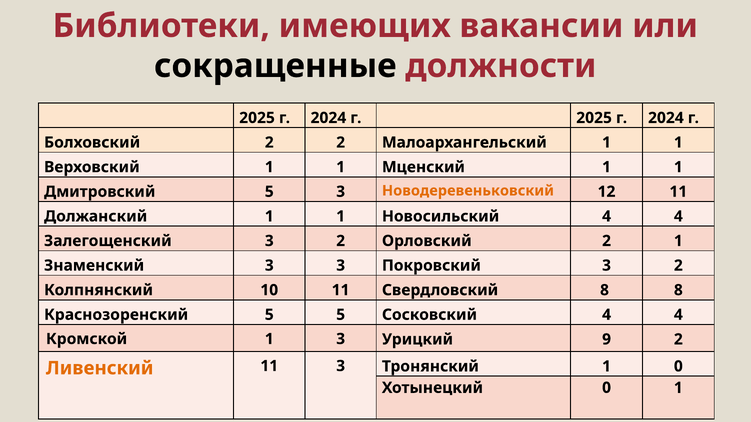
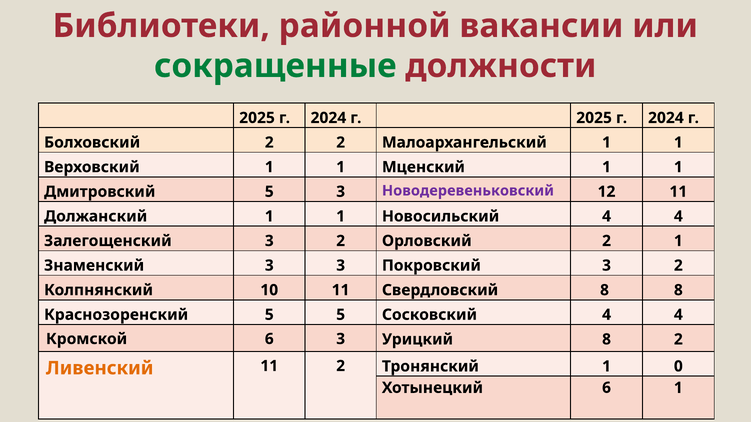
имеющих: имеющих -> районной
сокращенные colour: black -> green
Новодеревеньковский colour: orange -> purple
Кромской 1: 1 -> 6
Урицкий 9: 9 -> 8
11 3: 3 -> 2
Хотынецкий 0: 0 -> 6
